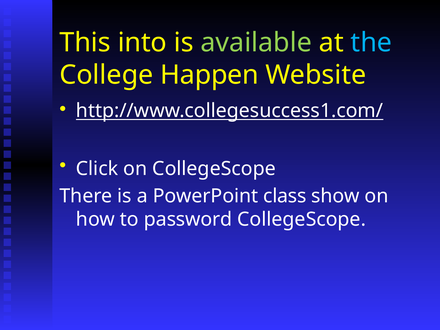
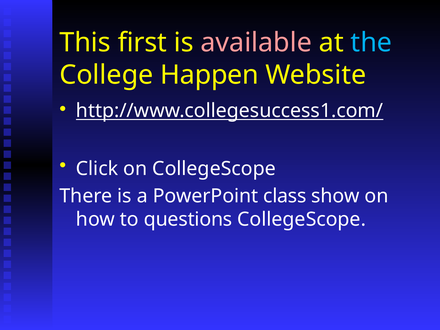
into: into -> first
available colour: light green -> pink
password: password -> questions
